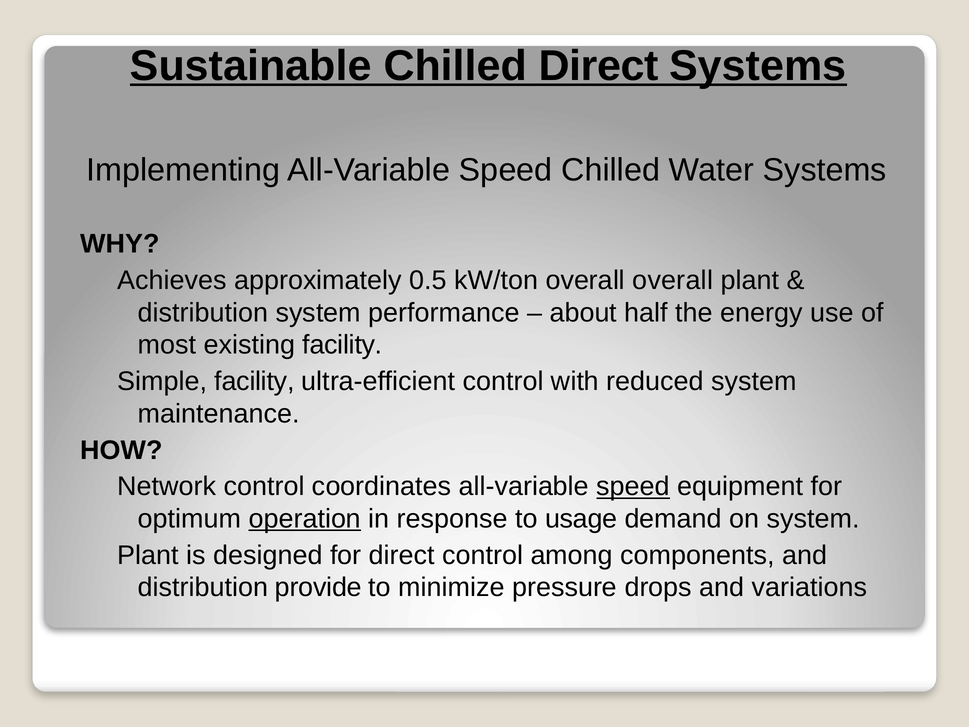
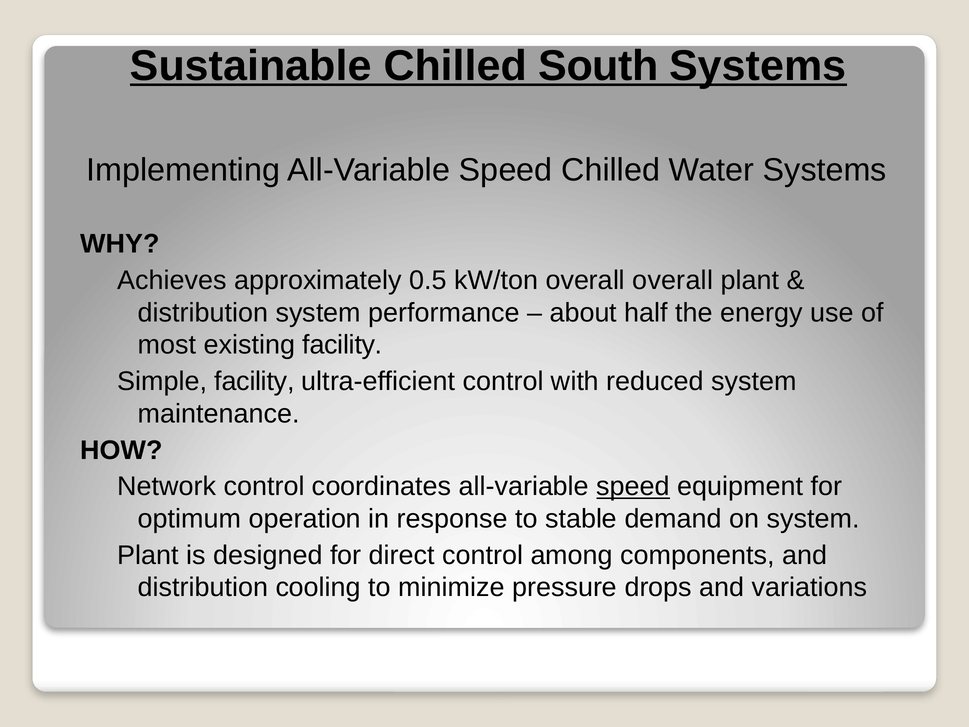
Chilled Direct: Direct -> South
operation underline: present -> none
usage: usage -> stable
provide: provide -> cooling
